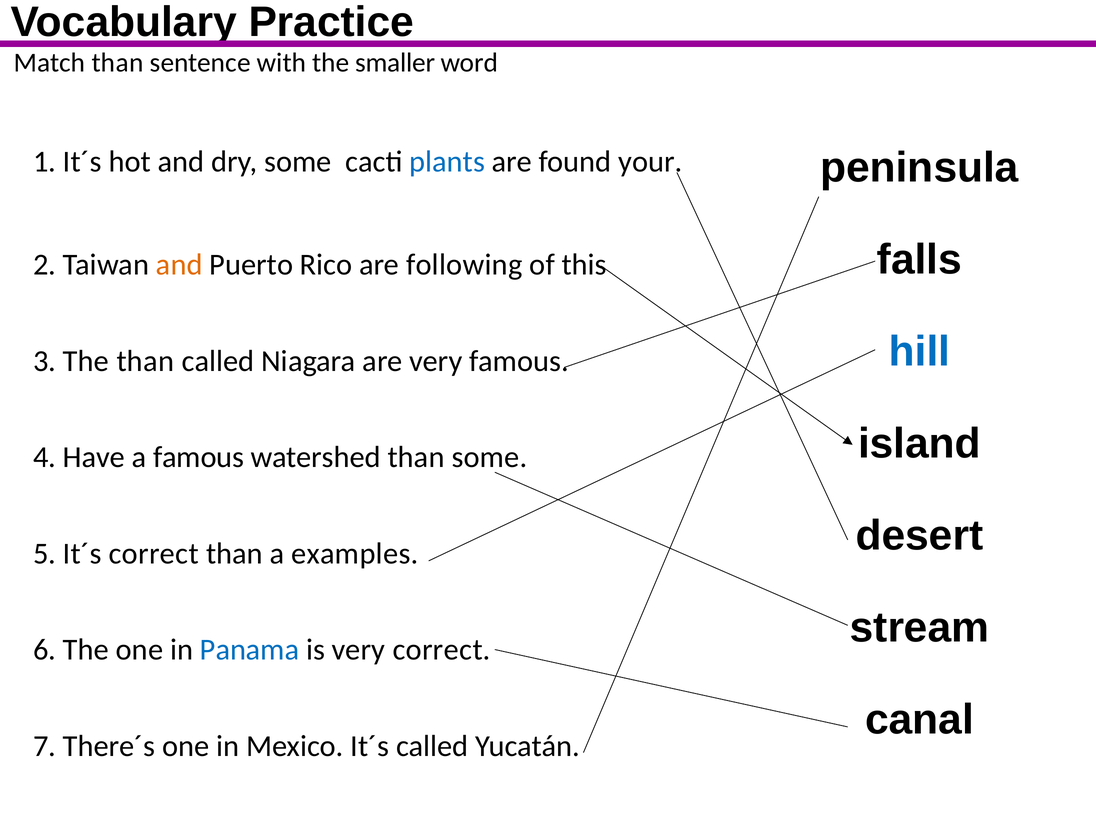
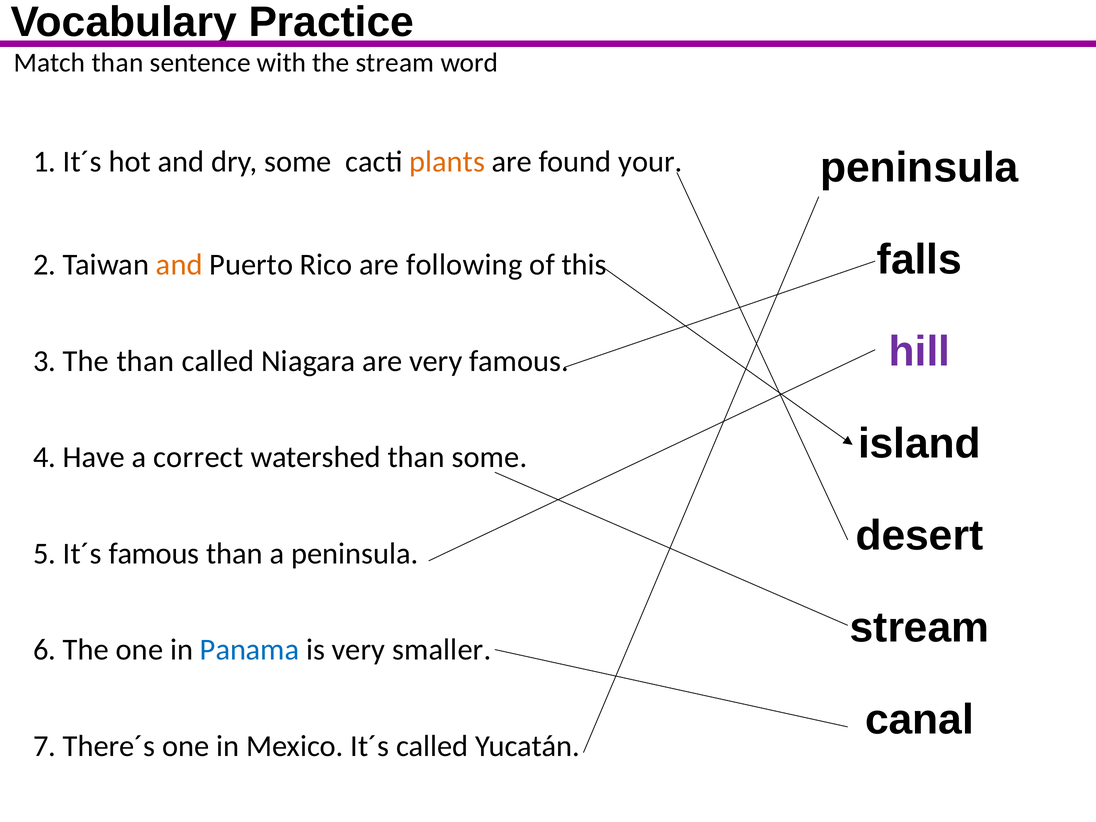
the smaller: smaller -> stream
plants colour: blue -> orange
hill colour: blue -> purple
a famous: famous -> correct
It´s correct: correct -> famous
a examples: examples -> peninsula
very correct: correct -> smaller
